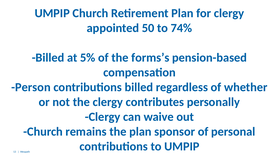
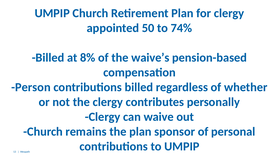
5%: 5% -> 8%
forms’s: forms’s -> waive’s
